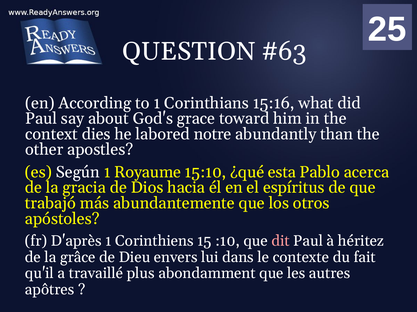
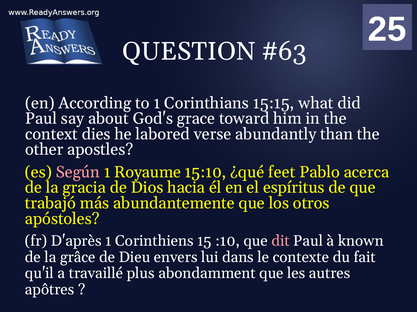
15:16: 15:16 -> 15:15
notre: notre -> verse
Según colour: white -> pink
esta: esta -> feet
héritez: héritez -> known
